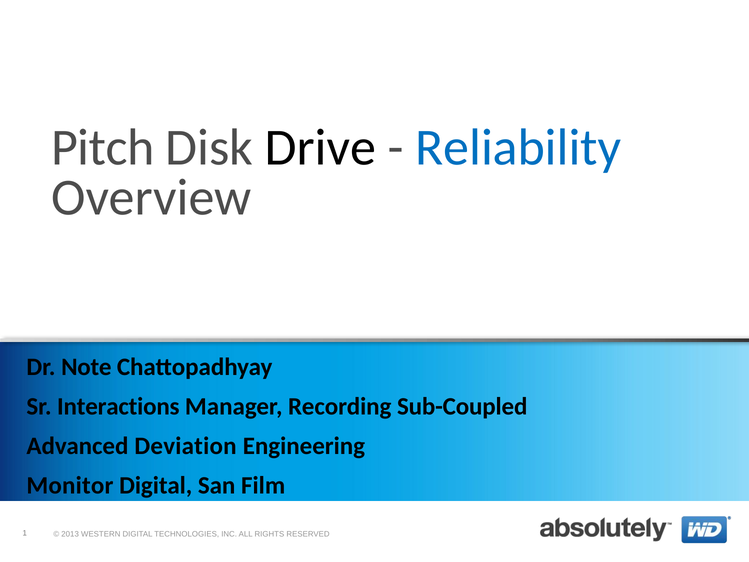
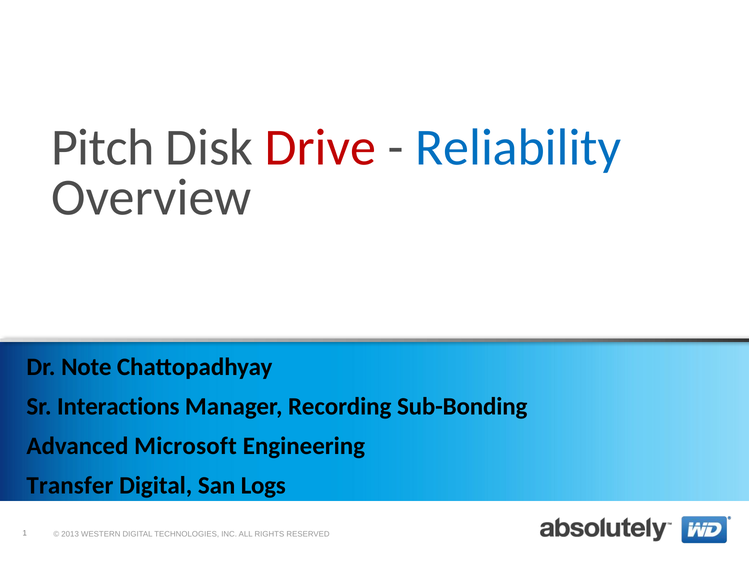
Drive colour: black -> red
Sub-Coupled: Sub-Coupled -> Sub-Bonding
Deviation: Deviation -> Microsoft
Monitor: Monitor -> Transfer
Film: Film -> Logs
